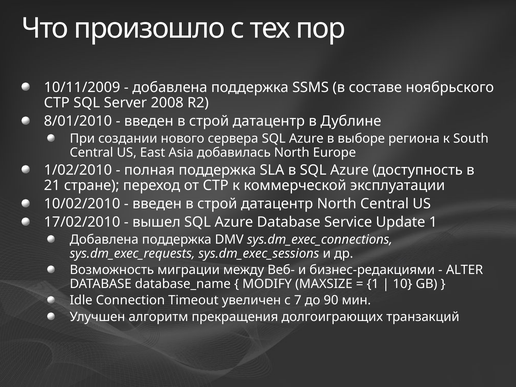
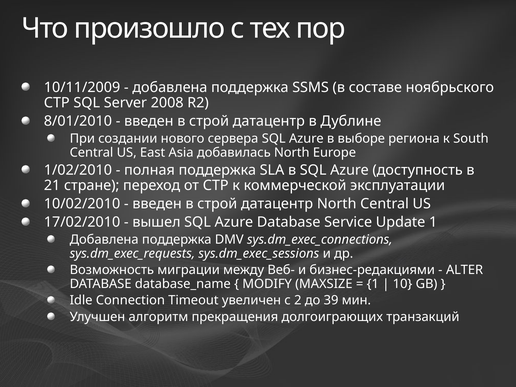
7: 7 -> 2
90: 90 -> 39
